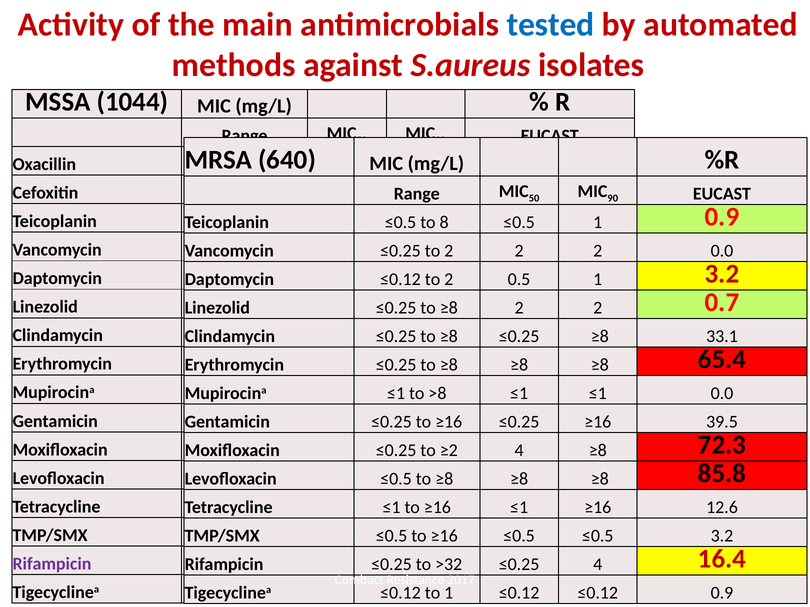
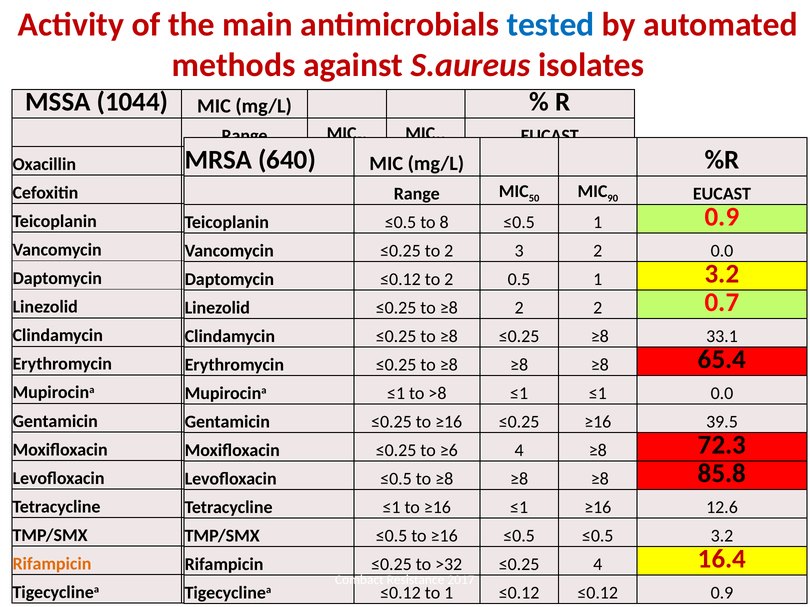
2 at (519, 251): 2 -> 3
≥2: ≥2 -> ≥6
Rifampicin at (52, 564) colour: purple -> orange
